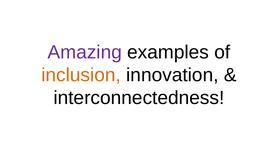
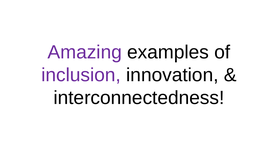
inclusion colour: orange -> purple
